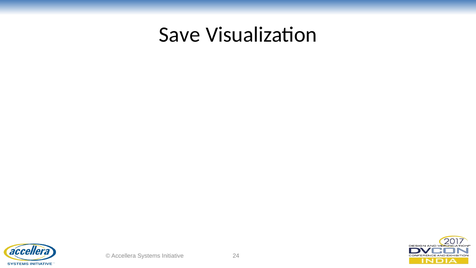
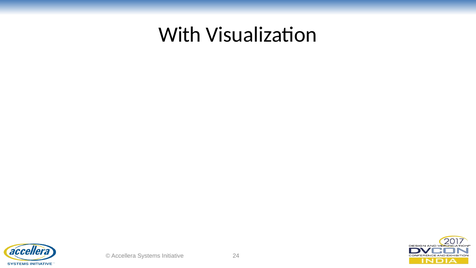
Save: Save -> With
